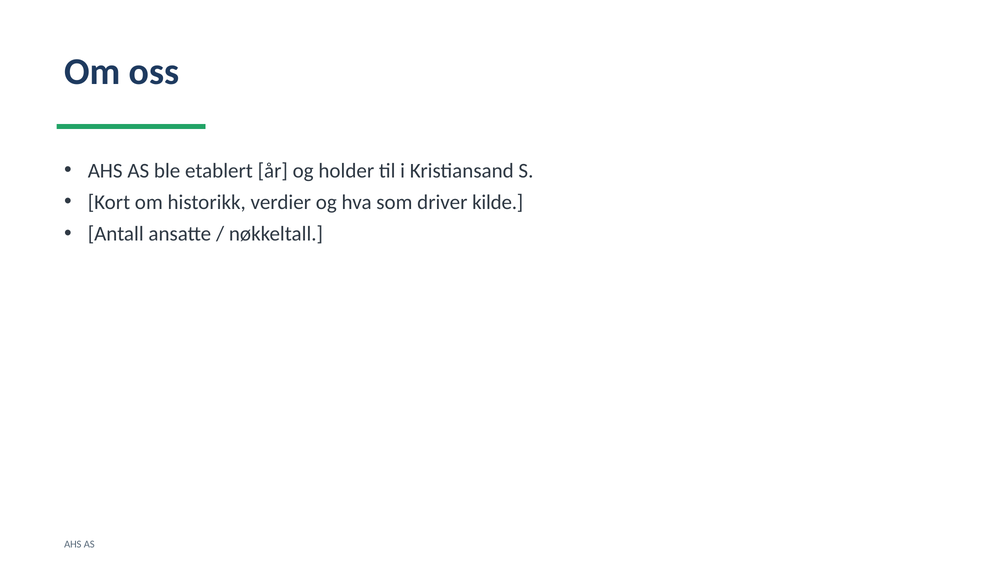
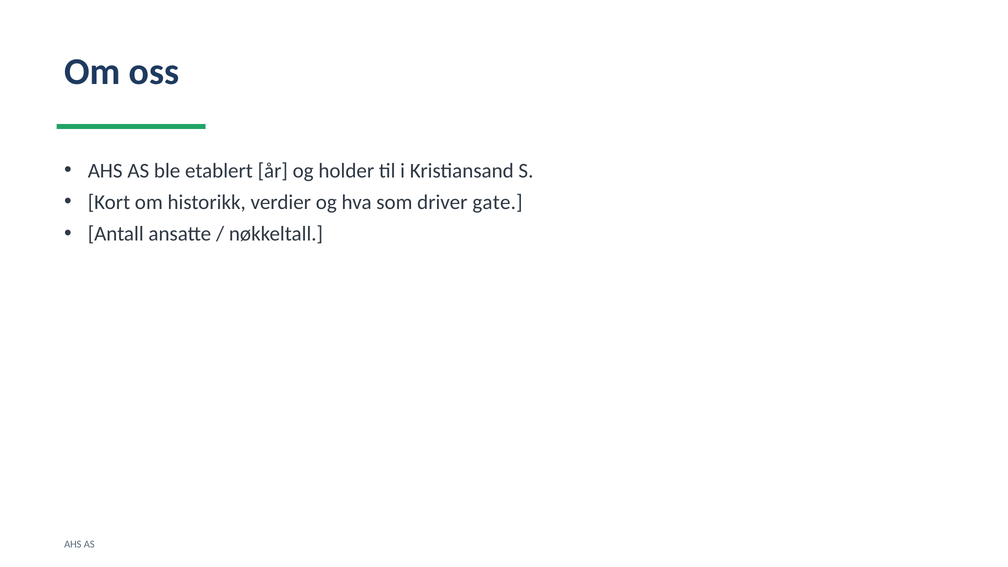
kilde: kilde -> gate
